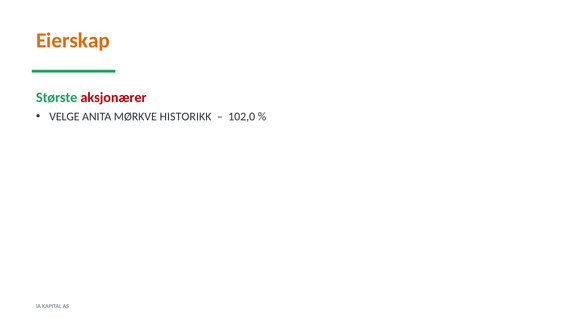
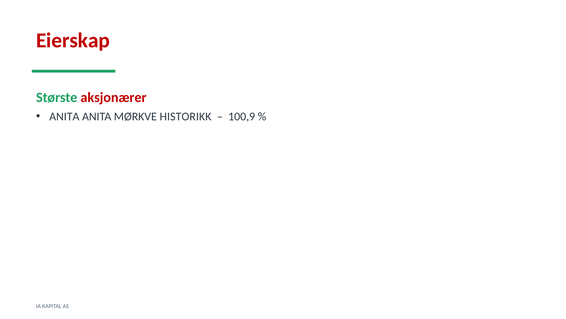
Eierskap colour: orange -> red
VELGE at (64, 116): VELGE -> ANITA
102,0: 102,0 -> 100,9
